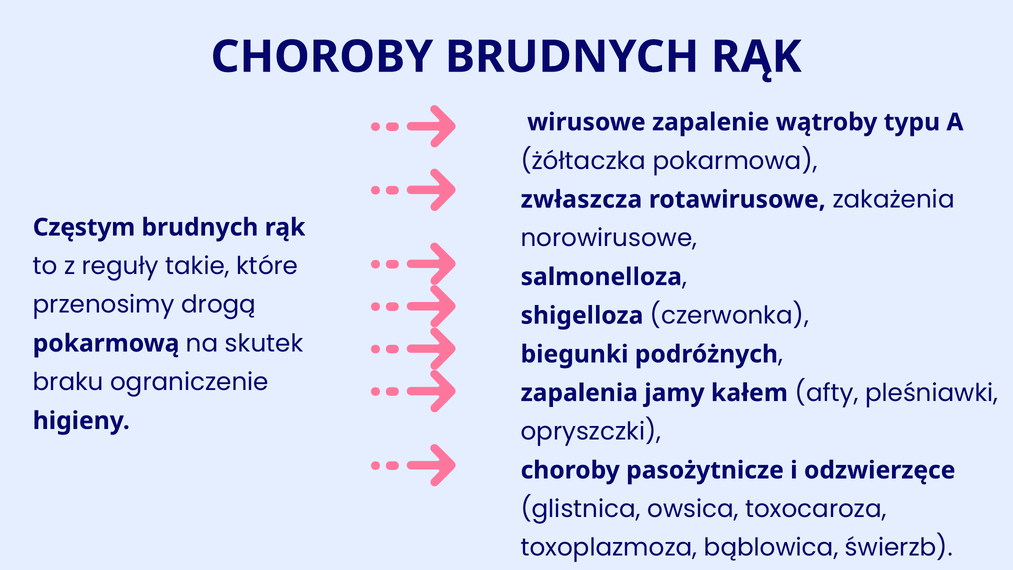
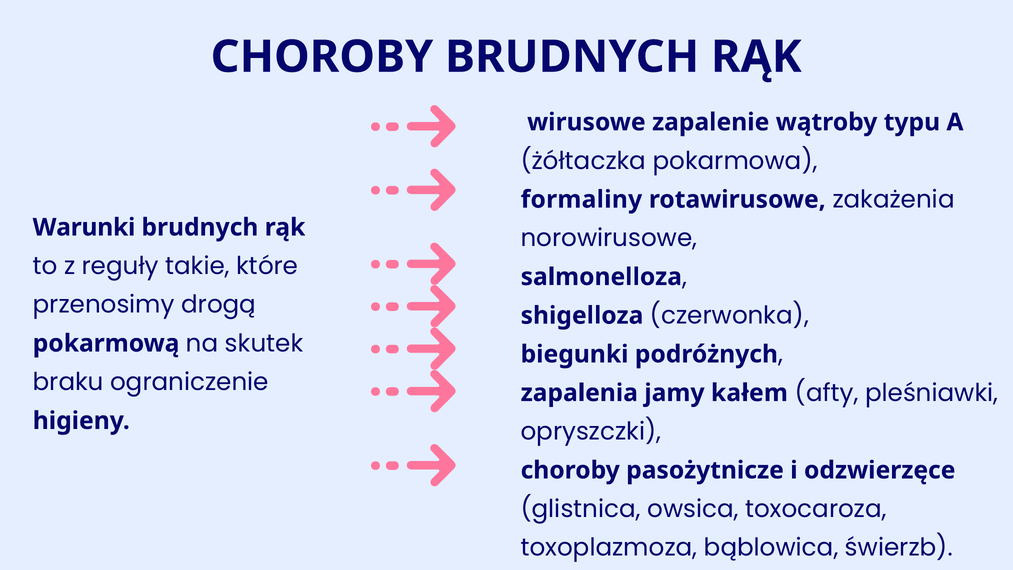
zwłaszcza: zwłaszcza -> formaliny
Częstym: Częstym -> Warunki
